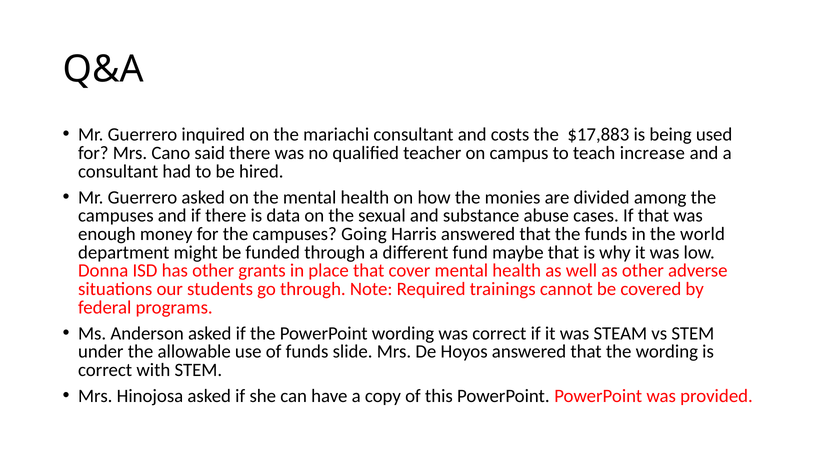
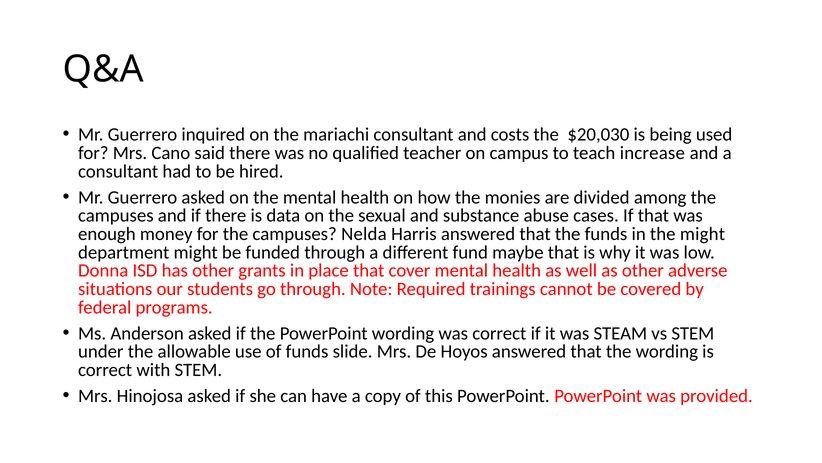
$17,883: $17,883 -> $20,030
Going: Going -> Nelda
the world: world -> might
